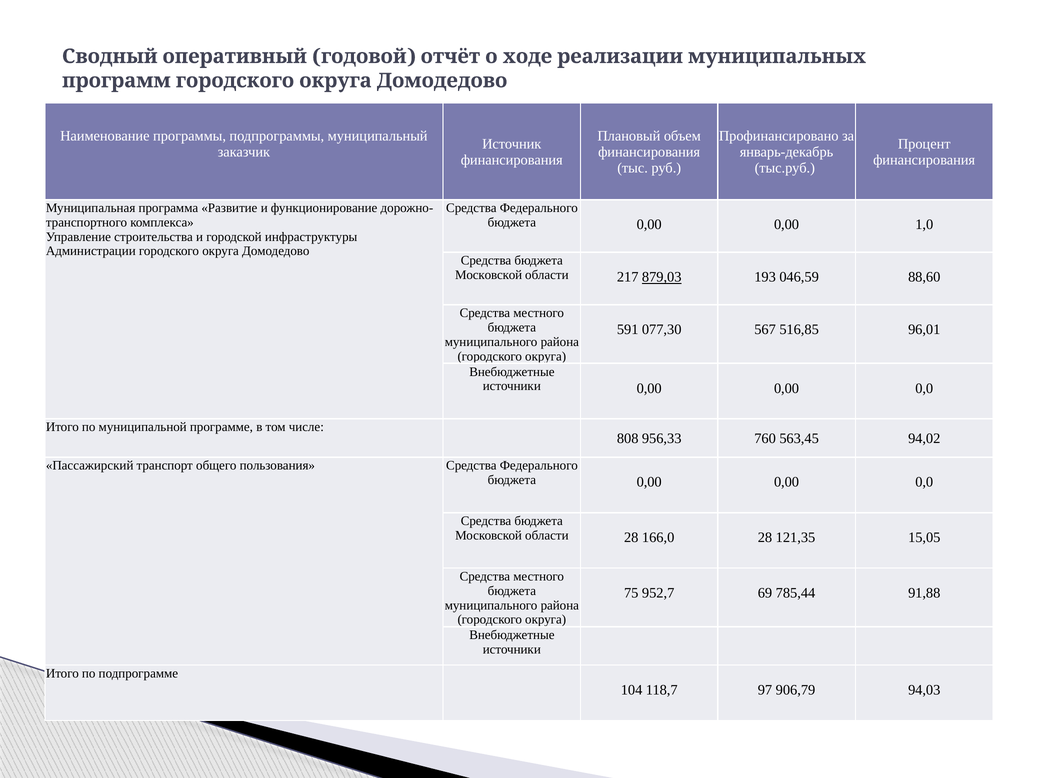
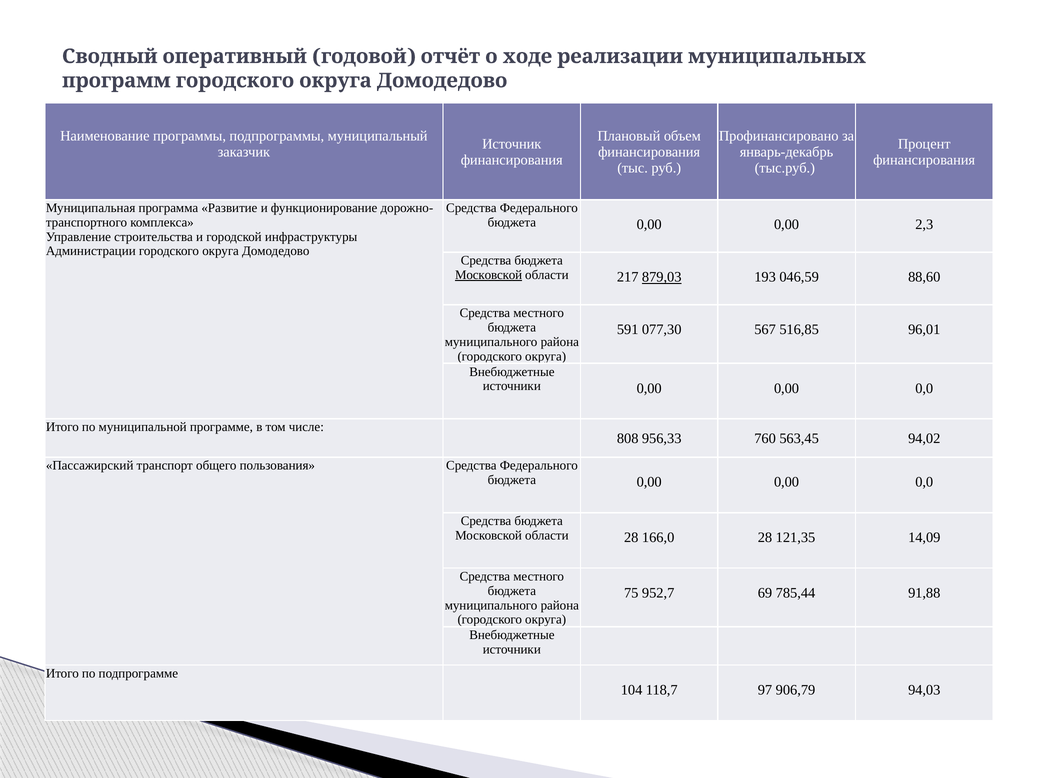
1,0: 1,0 -> 2,3
Московской at (489, 275) underline: none -> present
15,05: 15,05 -> 14,09
